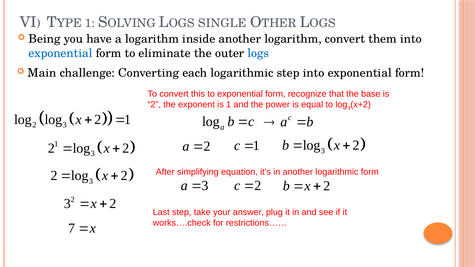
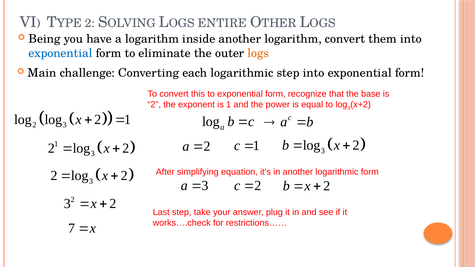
1 at (90, 23): 1 -> 2
SINGLE: SINGLE -> ENTIRE
logs colour: blue -> orange
